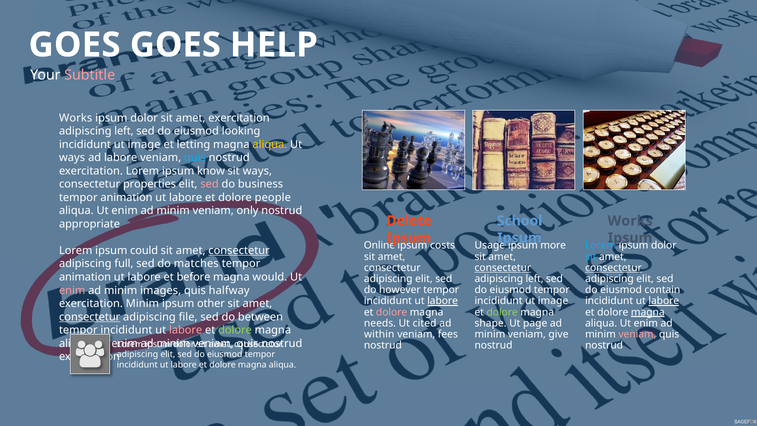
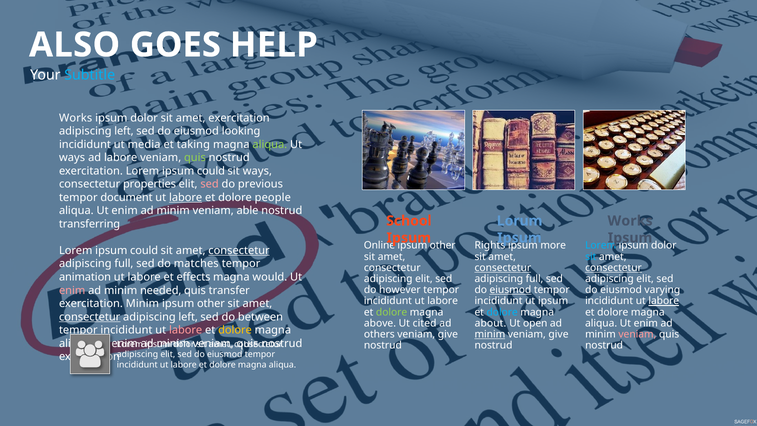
GOES at (75, 45): GOES -> ALSO
Subtitle colour: pink -> light blue
image at (144, 144): image -> media
letting: letting -> taking
aliqua at (270, 144) colour: yellow -> light green
quis at (195, 158) colour: light blue -> light green
exercitation Lorem ipsum know: know -> could
business: business -> previous
animation at (127, 197): animation -> document
labore at (186, 197) underline: none -> present
only: only -> able
Delete: Delete -> School
School: School -> Lorum
appropriate: appropriate -> transferring
Usage: Usage -> Rights
costs at (443, 245): costs -> other
before: before -> effects
left at (535, 279): left -> full
eiusmod at (510, 290) underline: none -> present
contain: contain -> varying
images: images -> needed
halfway: halfway -> transfer
labore at (443, 301) underline: present -> none
image at (553, 301): image -> ipsum
dolore at (392, 312) colour: pink -> light green
dolore at (502, 312) colour: light green -> light blue
magna at (648, 312) underline: present -> none
file at (188, 317): file -> left
needs: needs -> above
shape: shape -> about
page: page -> open
dolore at (235, 330) colour: light green -> yellow
within: within -> others
fees at (448, 334): fees -> give
minim at (490, 334) underline: none -> present
